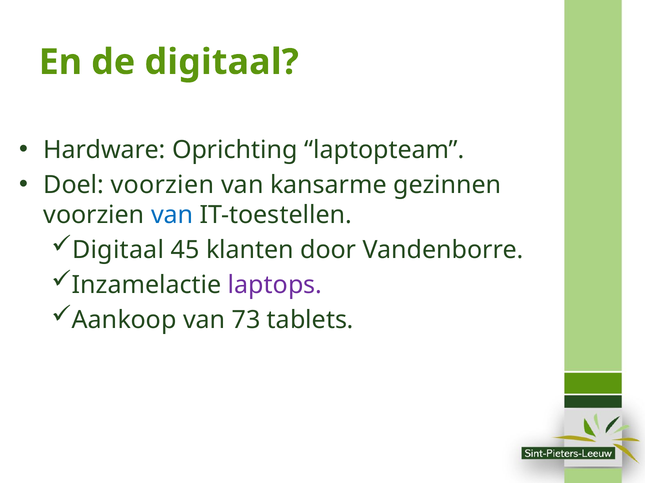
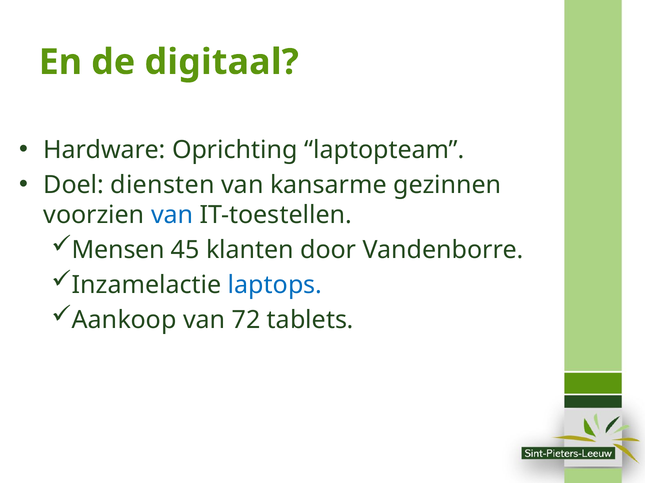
Doel voorzien: voorzien -> diensten
Digitaal at (118, 250): Digitaal -> Mensen
laptops colour: purple -> blue
73: 73 -> 72
